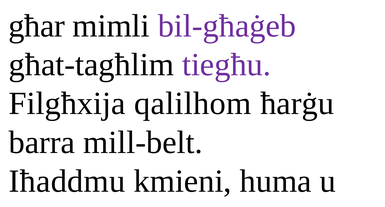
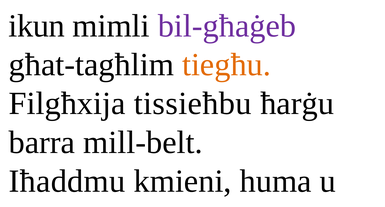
għar: għar -> ikun
tiegħu colour: purple -> orange
qalilhom: qalilhom -> tissieħbu
